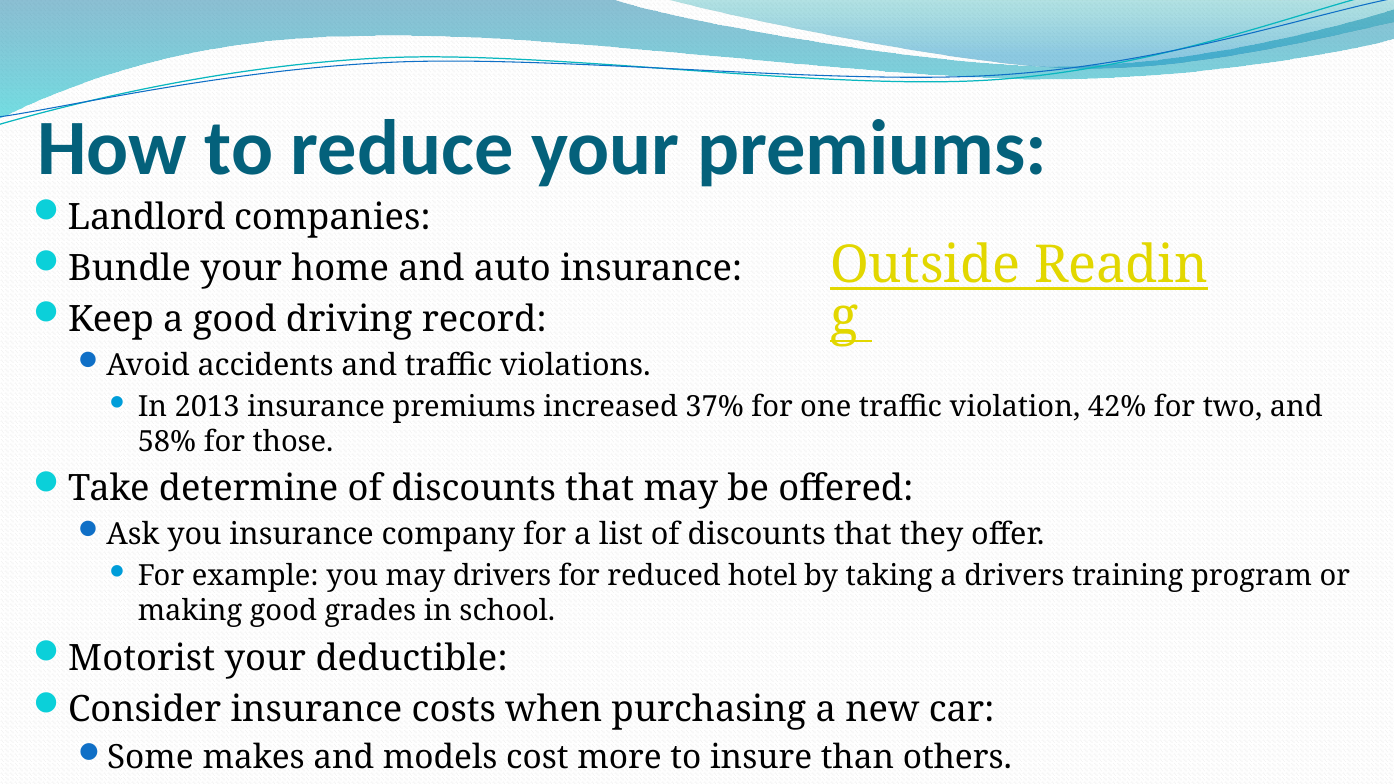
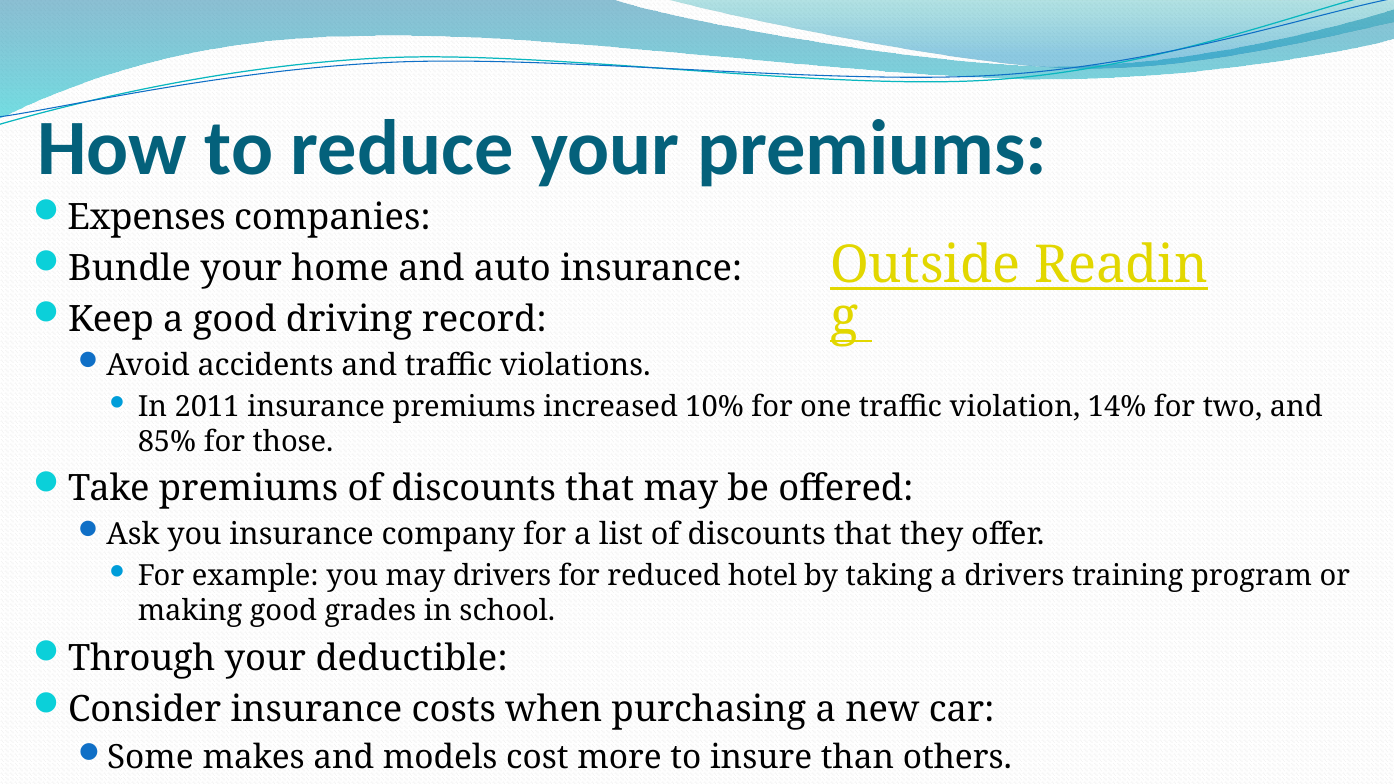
Landlord: Landlord -> Expenses
2013: 2013 -> 2011
37%: 37% -> 10%
42%: 42% -> 14%
58%: 58% -> 85%
Take determine: determine -> premiums
Motorist: Motorist -> Through
